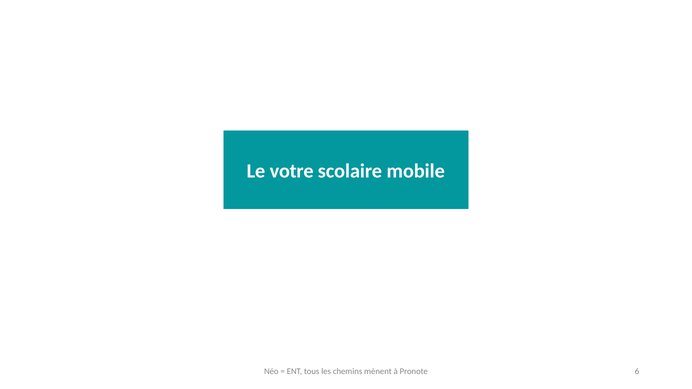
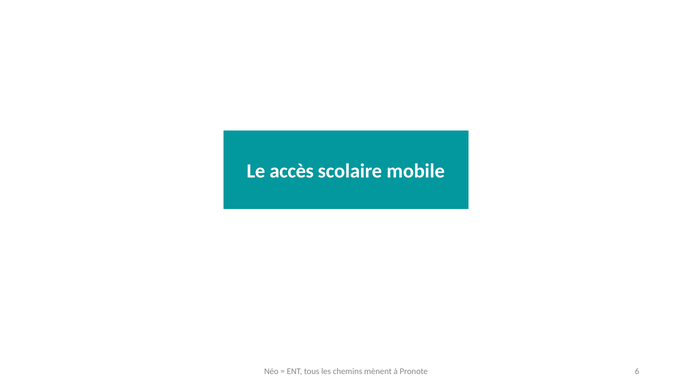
votre: votre -> accès
